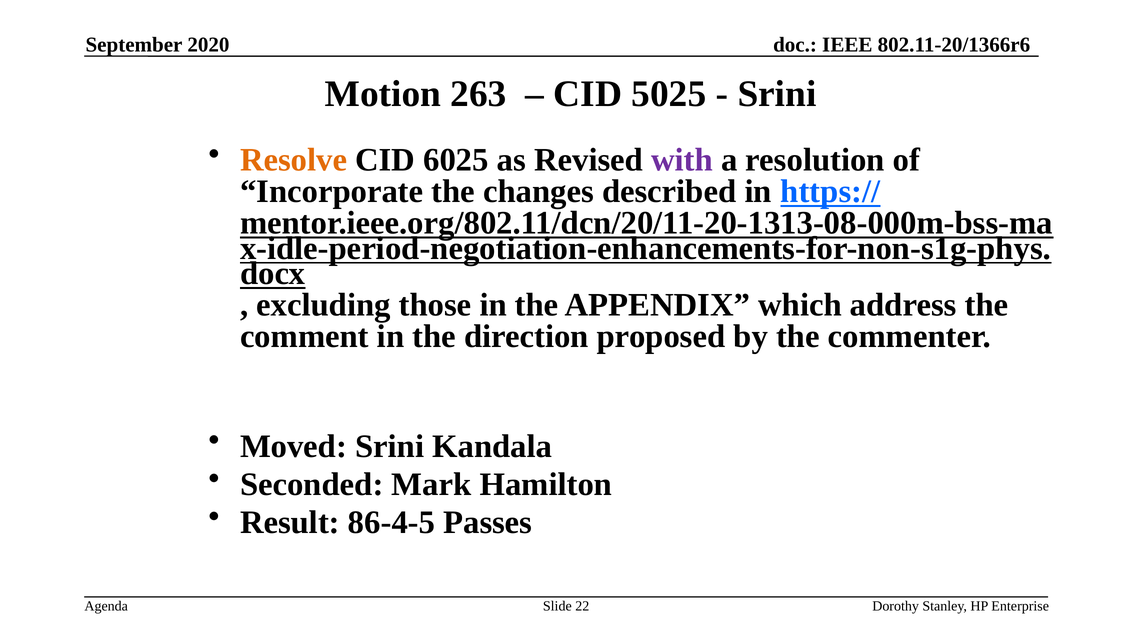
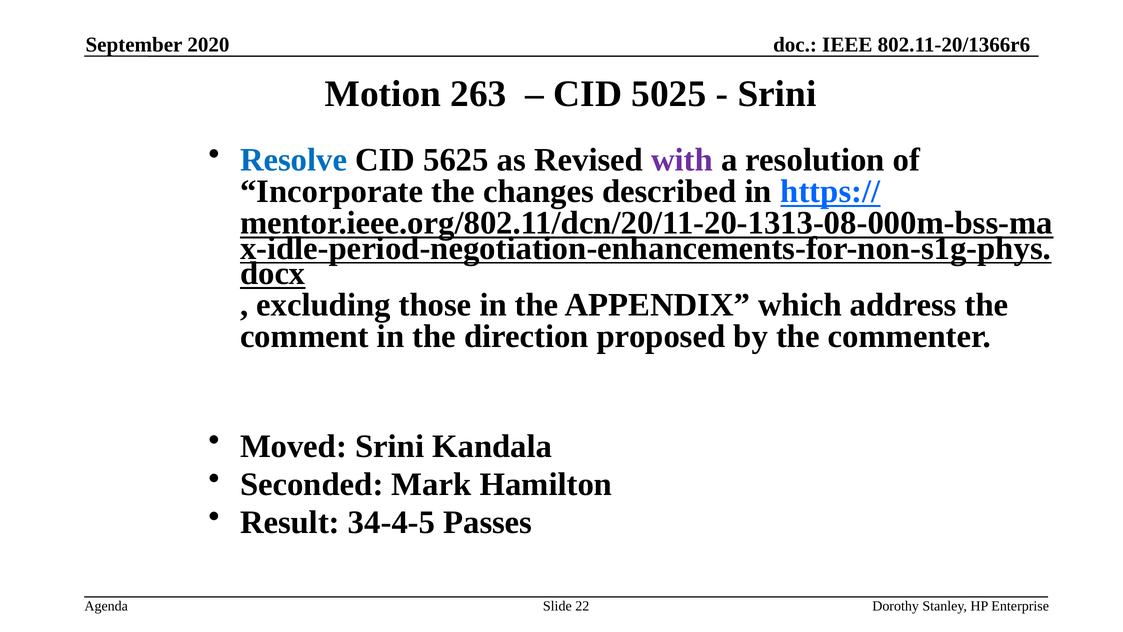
Resolve colour: orange -> blue
6025: 6025 -> 5625
86-4-5: 86-4-5 -> 34-4-5
